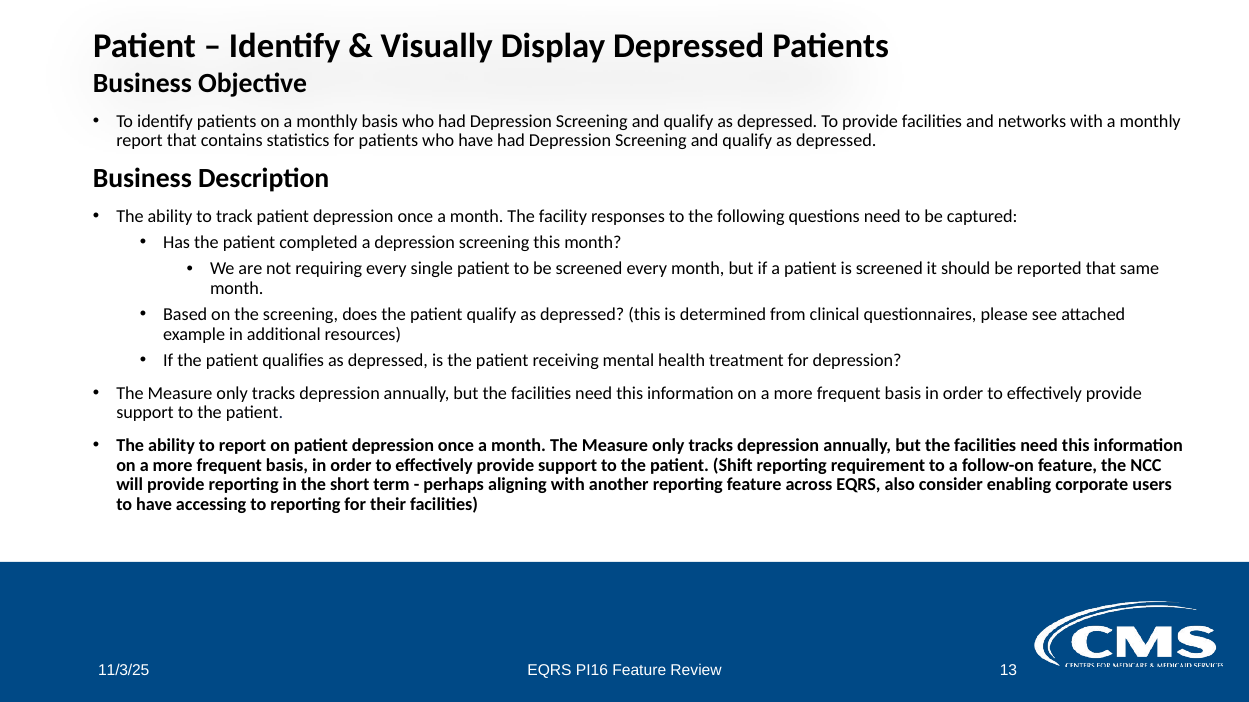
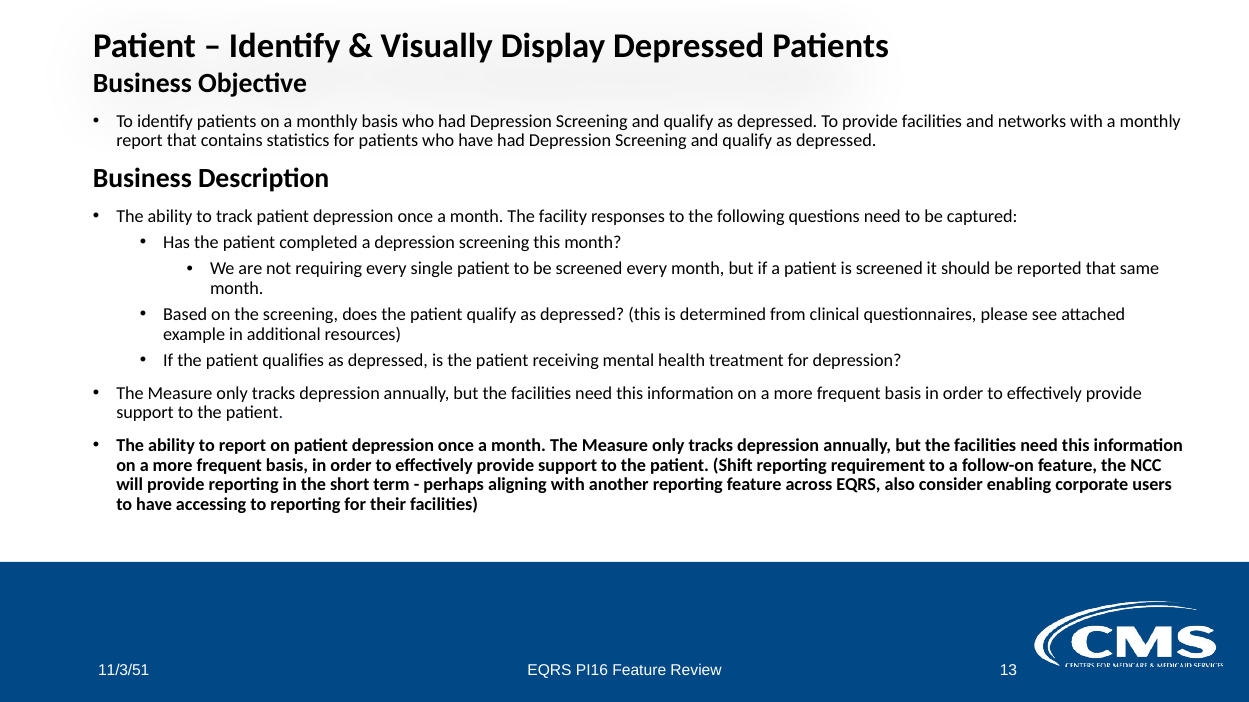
11/3/25: 11/3/25 -> 11/3/51
